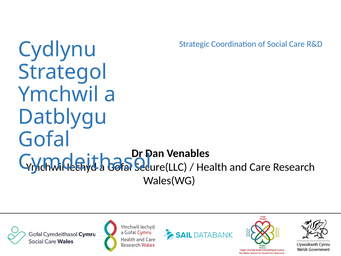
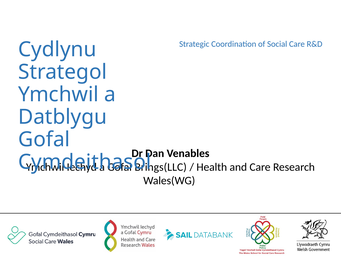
Secure(LLC: Secure(LLC -> Brings(LLC
